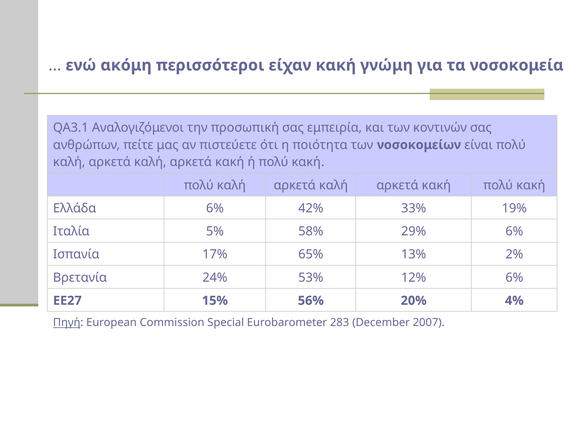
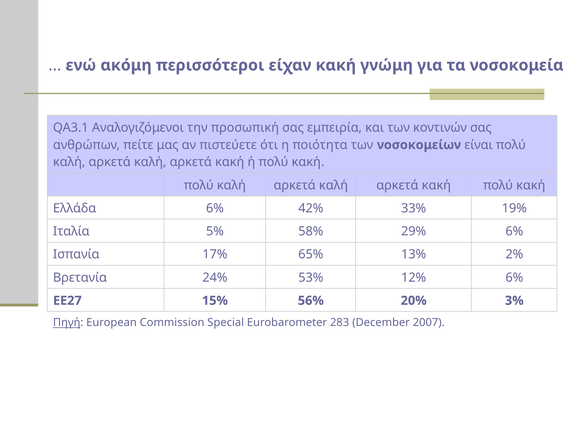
4%: 4% -> 3%
